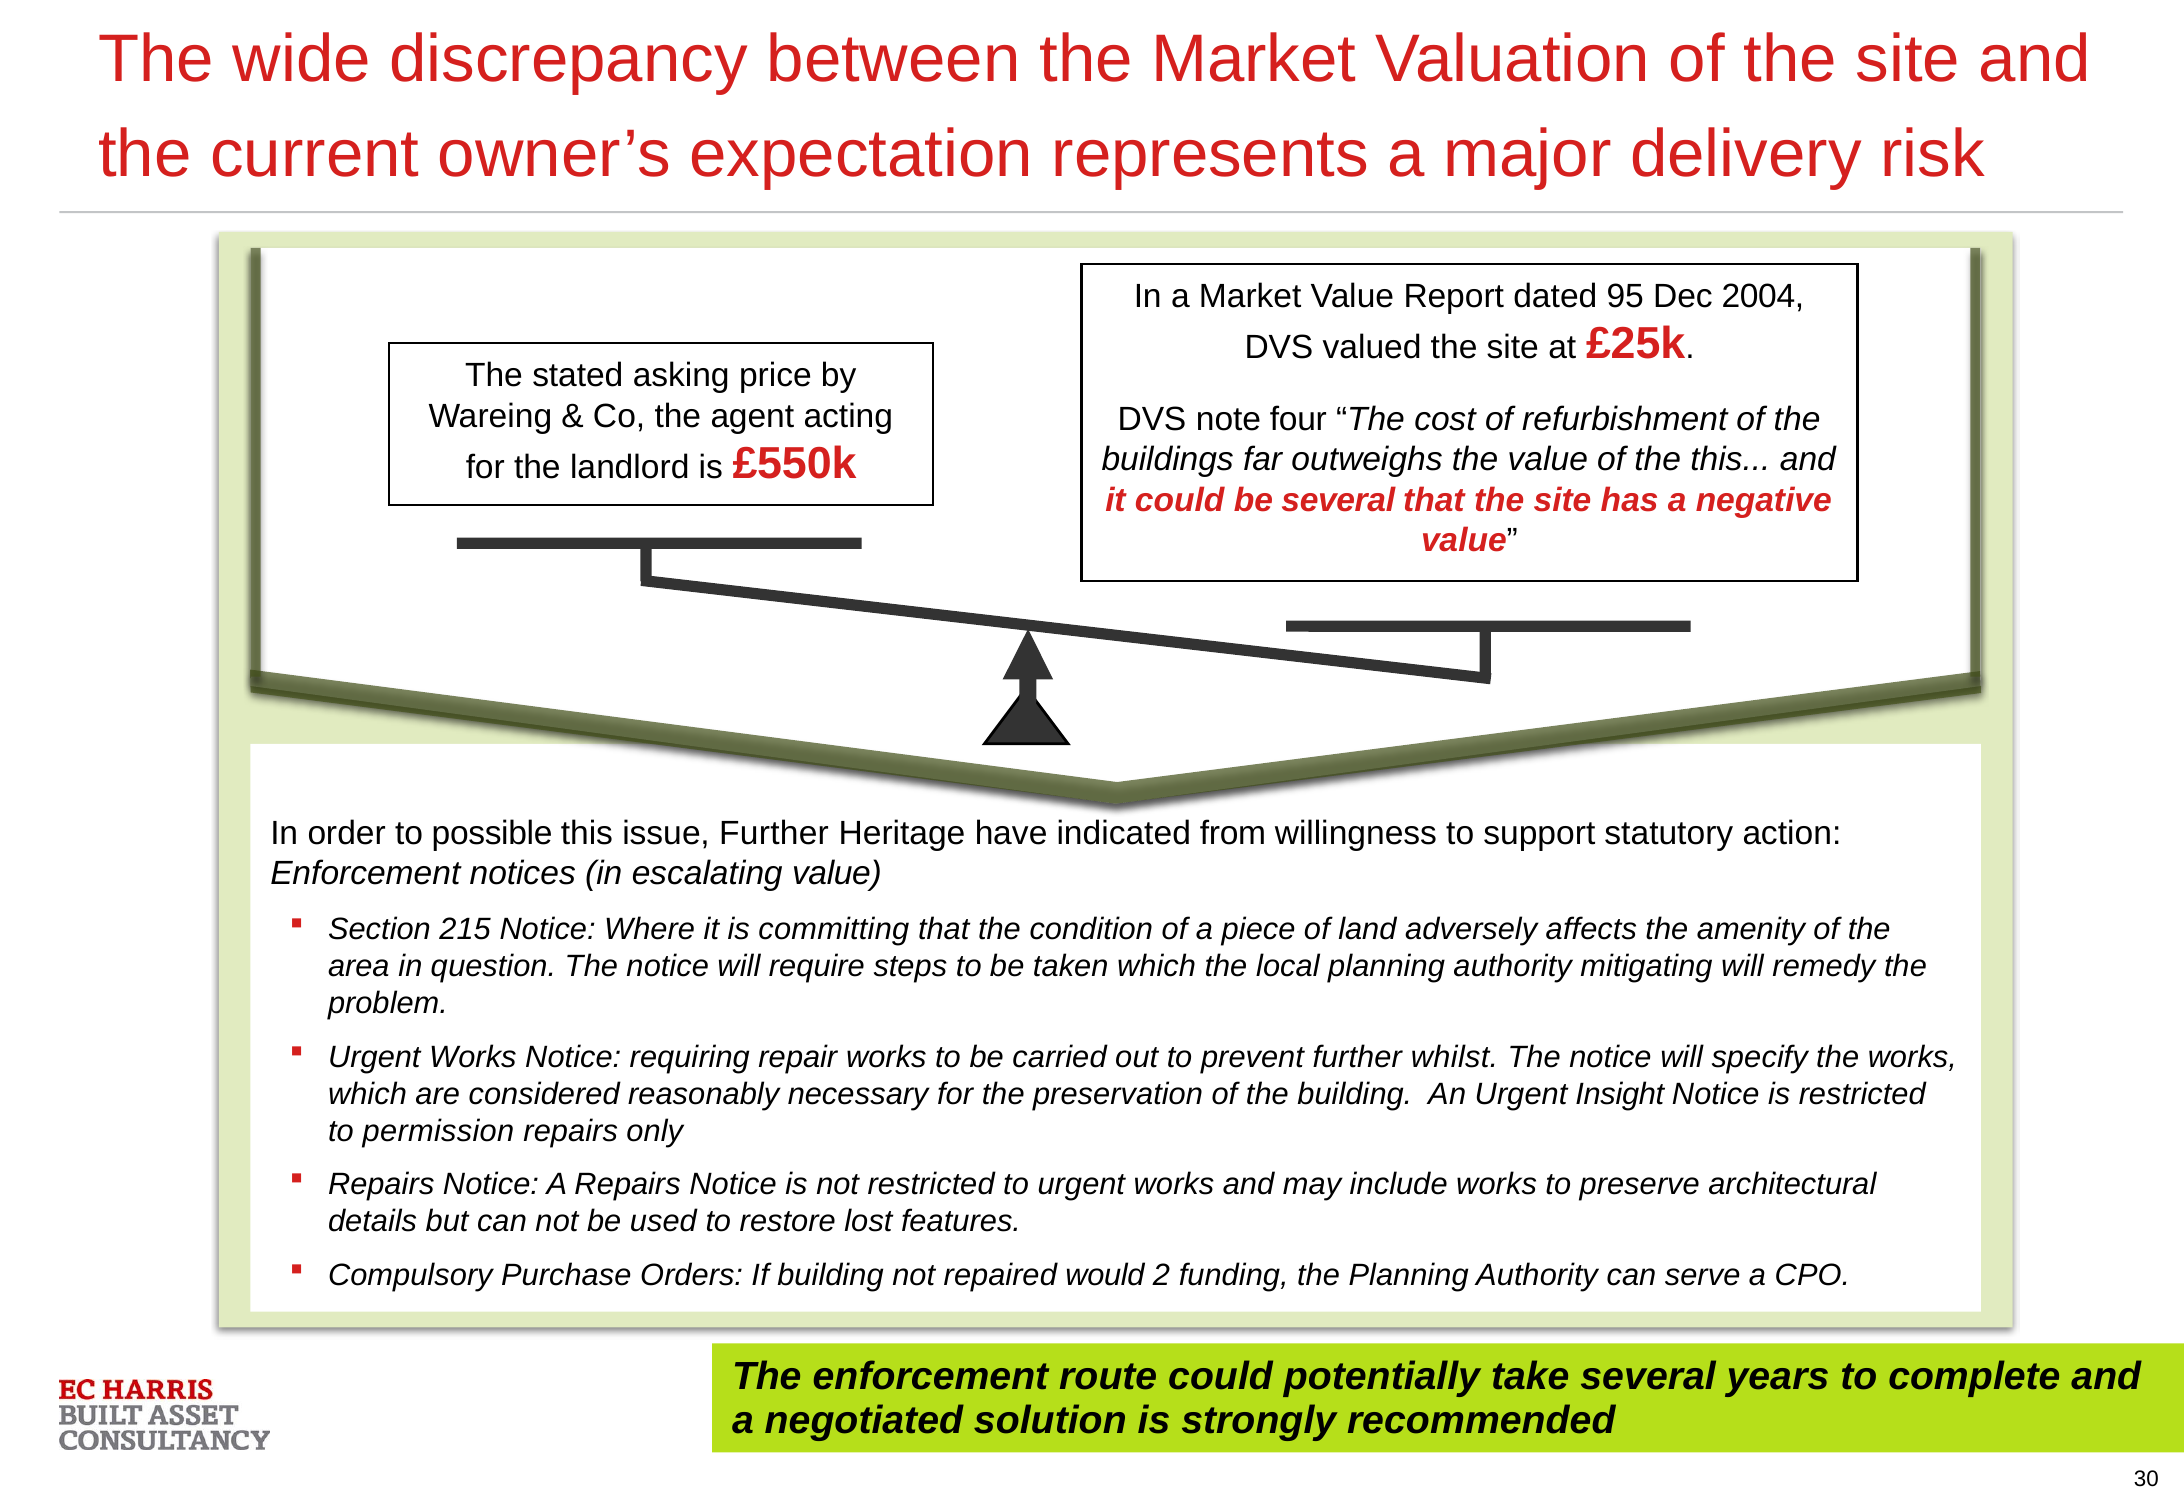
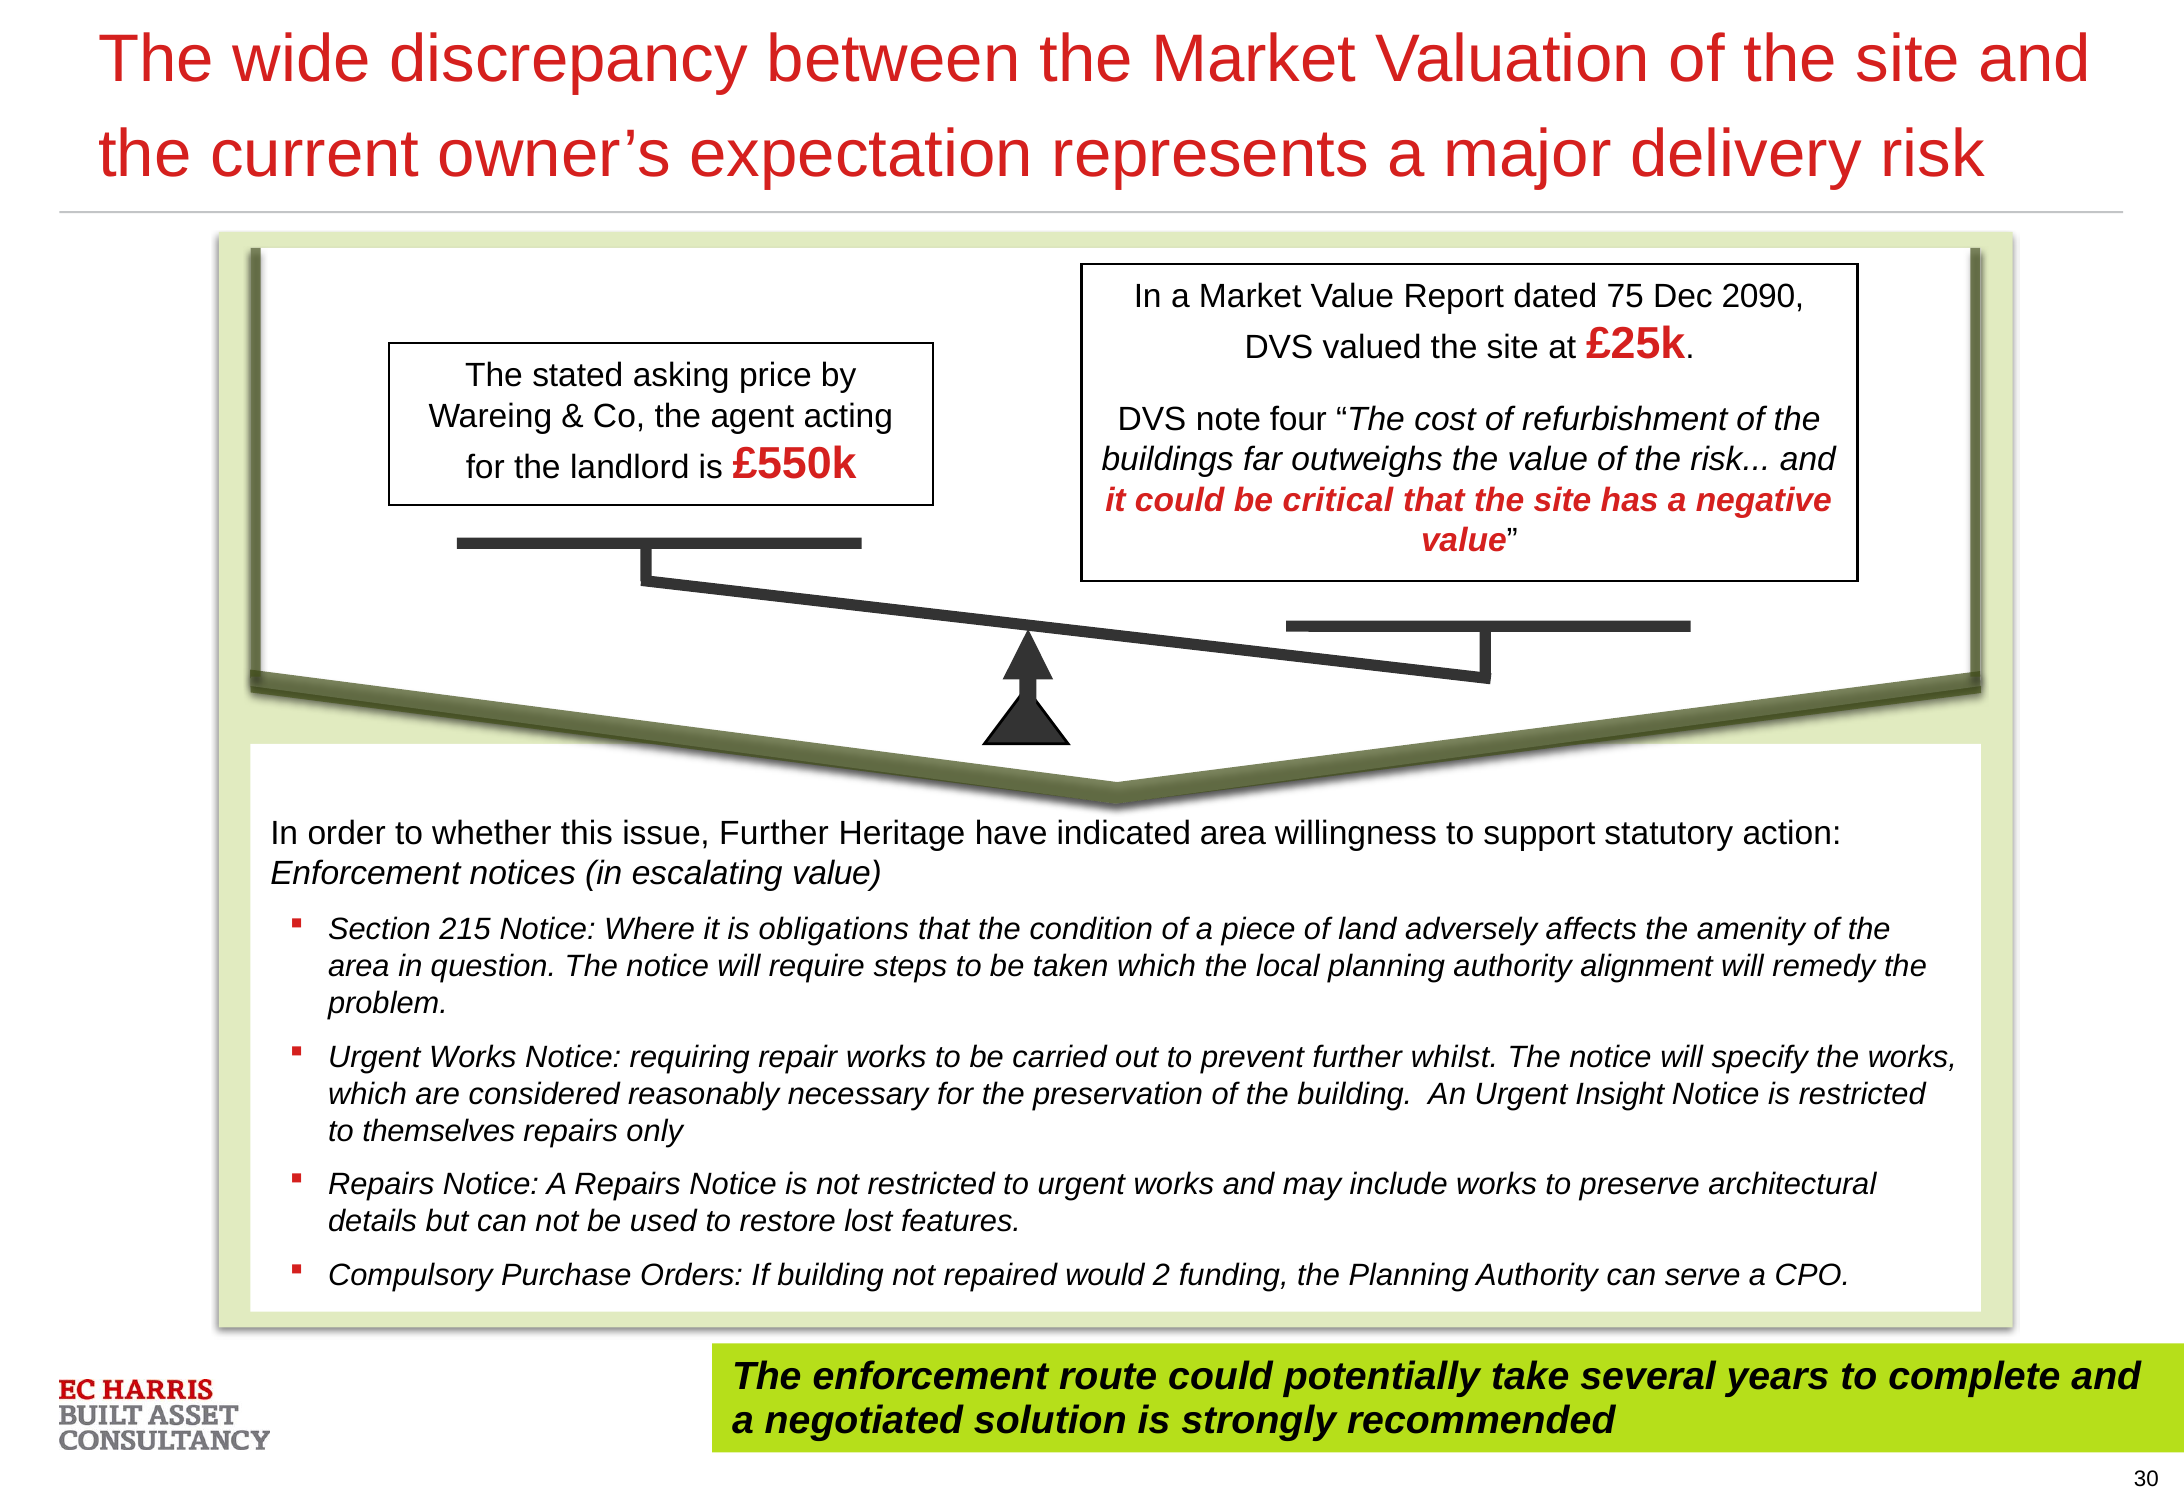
95: 95 -> 75
2004: 2004 -> 2090
the this: this -> risk
be several: several -> critical
possible: possible -> whether
indicated from: from -> area
committing: committing -> obligations
mitigating: mitigating -> alignment
permission: permission -> themselves
